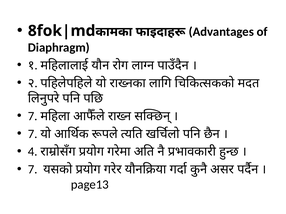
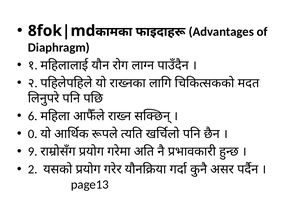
7 at (33, 116): 7 -> 6
7 at (33, 134): 7 -> 0
4: 4 -> 9
7 at (33, 170): 7 -> 2
